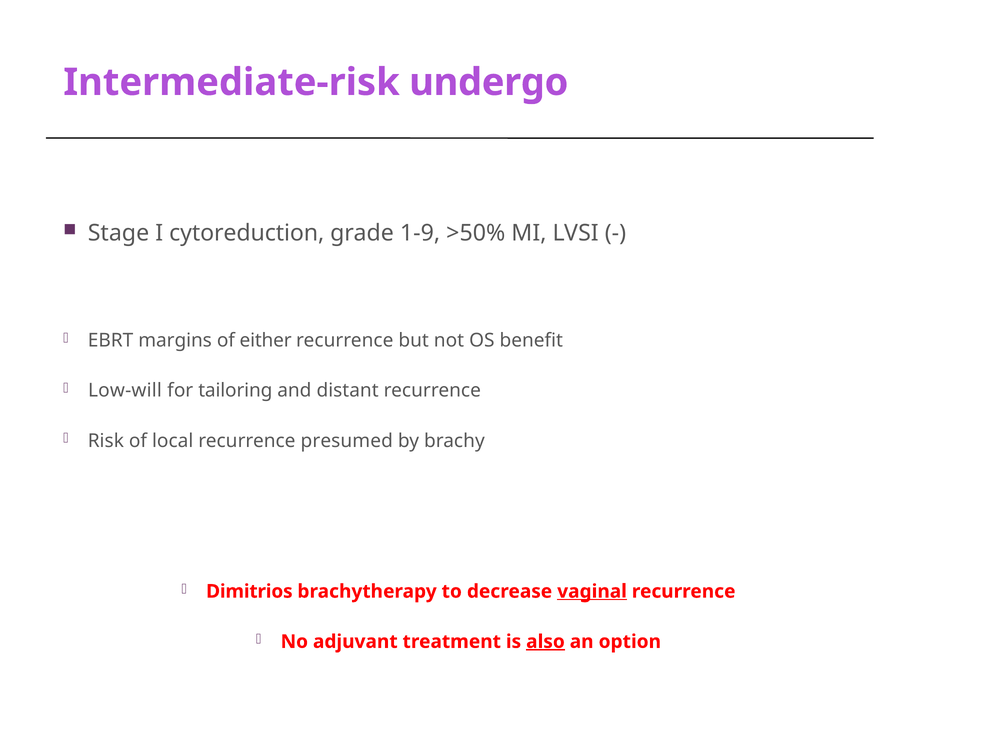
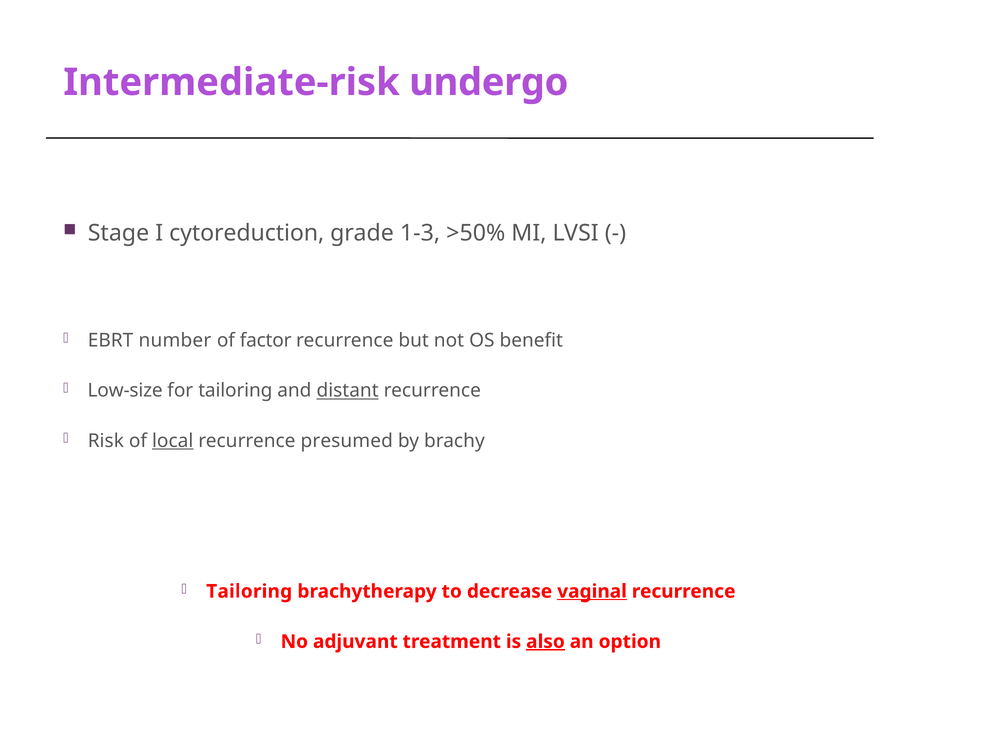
1-9: 1-9 -> 1-3
margins: margins -> number
either: either -> factor
Low-will: Low-will -> Low-size
distant underline: none -> present
local underline: none -> present
Dimitrios at (249, 591): Dimitrios -> Tailoring
